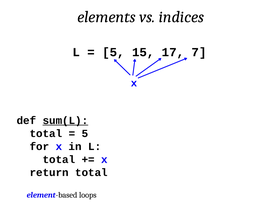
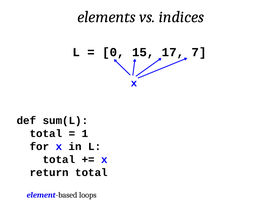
5 at (113, 52): 5 -> 0
sum(L underline: present -> none
5 at (85, 134): 5 -> 1
